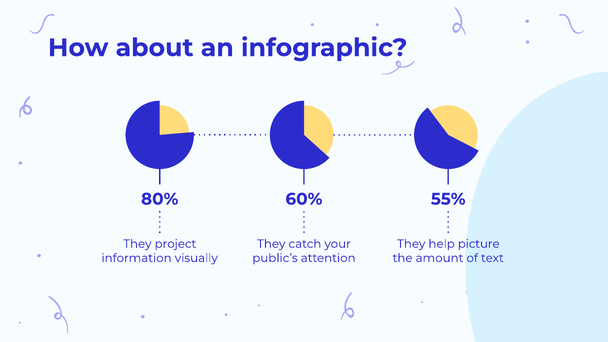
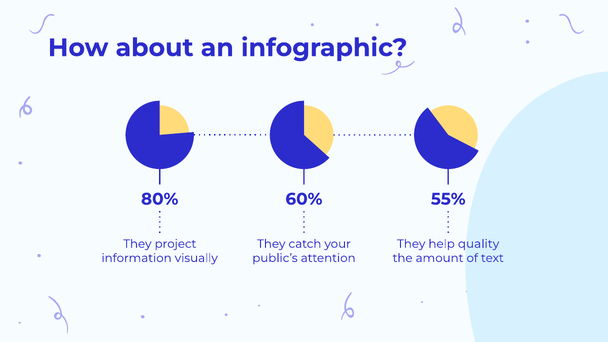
picture: picture -> quality
